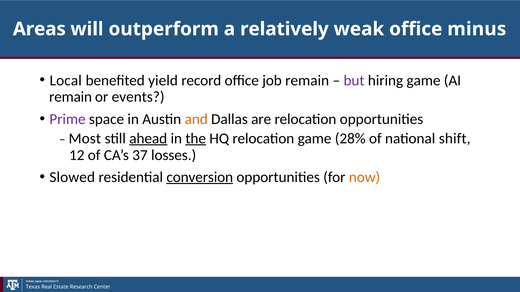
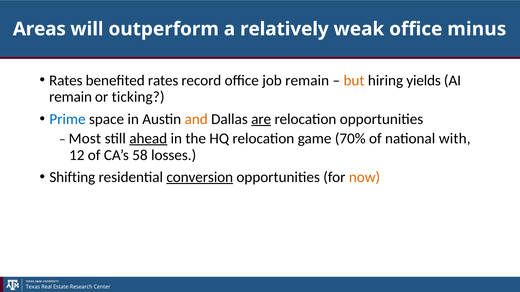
Local at (66, 80): Local -> Rates
benefited yield: yield -> rates
but colour: purple -> orange
hiring game: game -> yields
events: events -> ticking
Prime colour: purple -> blue
are underline: none -> present
the underline: present -> none
28%: 28% -> 70%
shift: shift -> with
37: 37 -> 58
Slowed: Slowed -> Shifting
